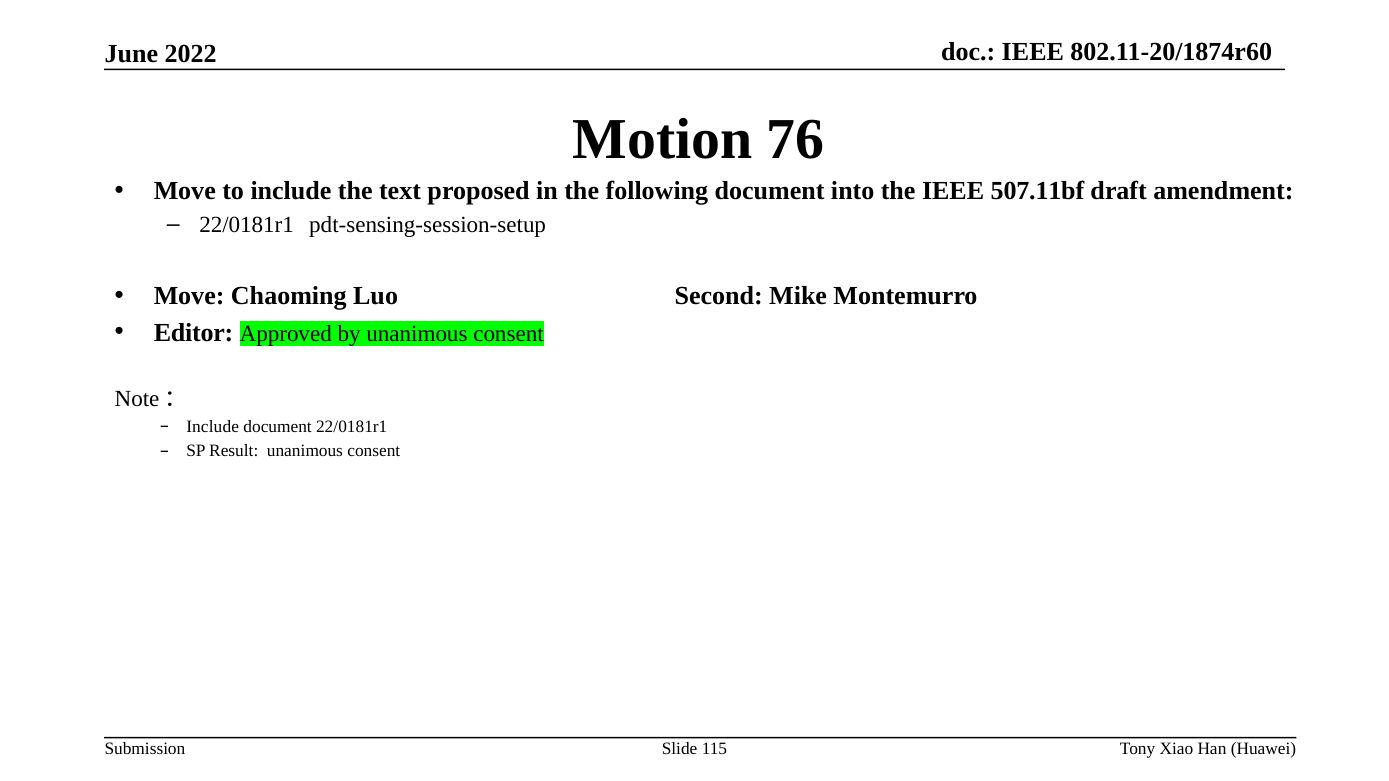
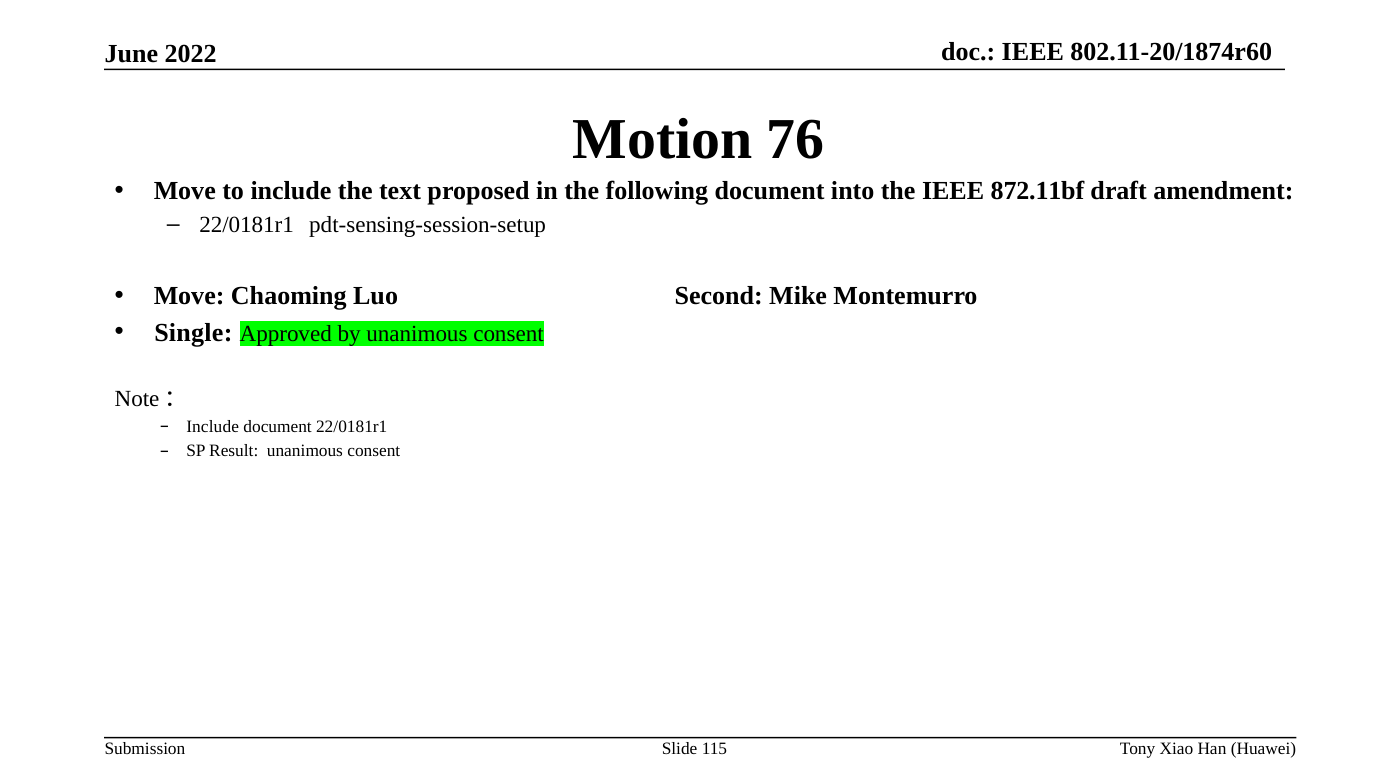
507.11bf: 507.11bf -> 872.11bf
Editor: Editor -> Single
